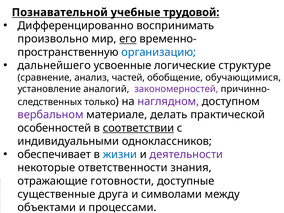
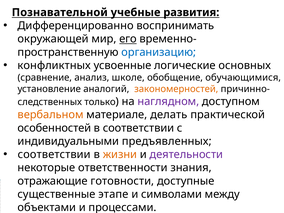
трудовой: трудовой -> развития
произвольно: произвольно -> окружающей
дальнейшего: дальнейшего -> конфликтных
структуре: структуре -> основных
частей: частей -> школе
закономерностей colour: purple -> orange
вербальном colour: purple -> orange
соответствии at (138, 128) underline: present -> none
одноклассников: одноклассников -> предъявленных
обеспечивает at (54, 154): обеспечивает -> соответствии
жизни colour: blue -> orange
друга: друга -> этапе
